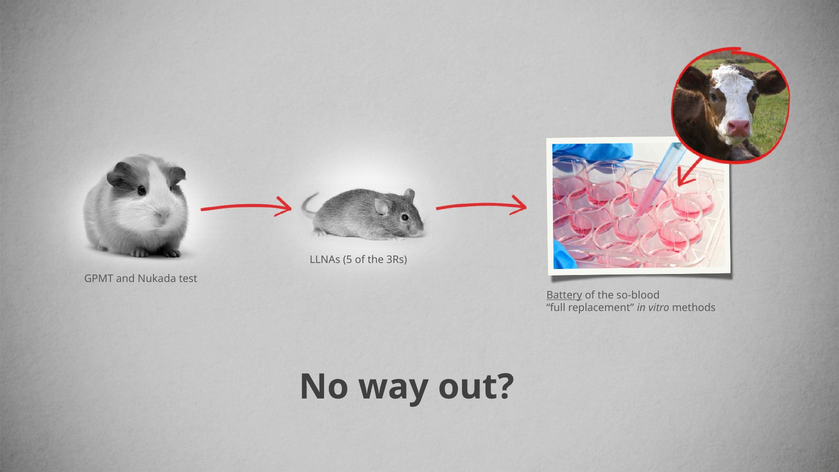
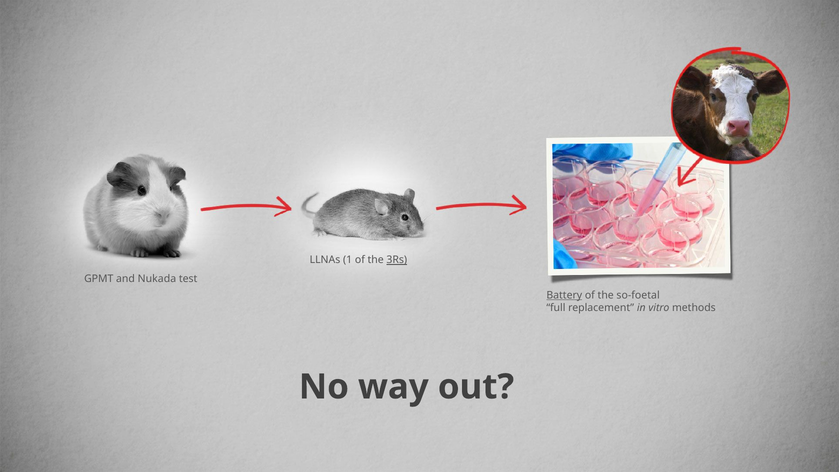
5: 5 -> 1
3Rs underline: none -> present
so-blood: so-blood -> so-foetal
